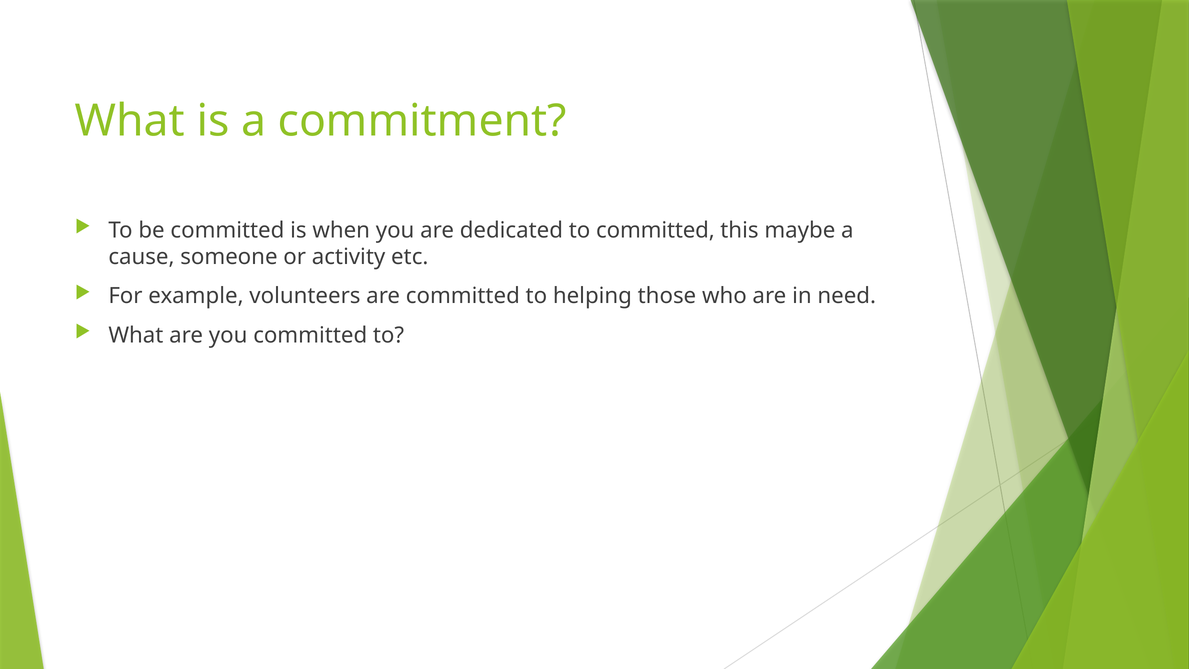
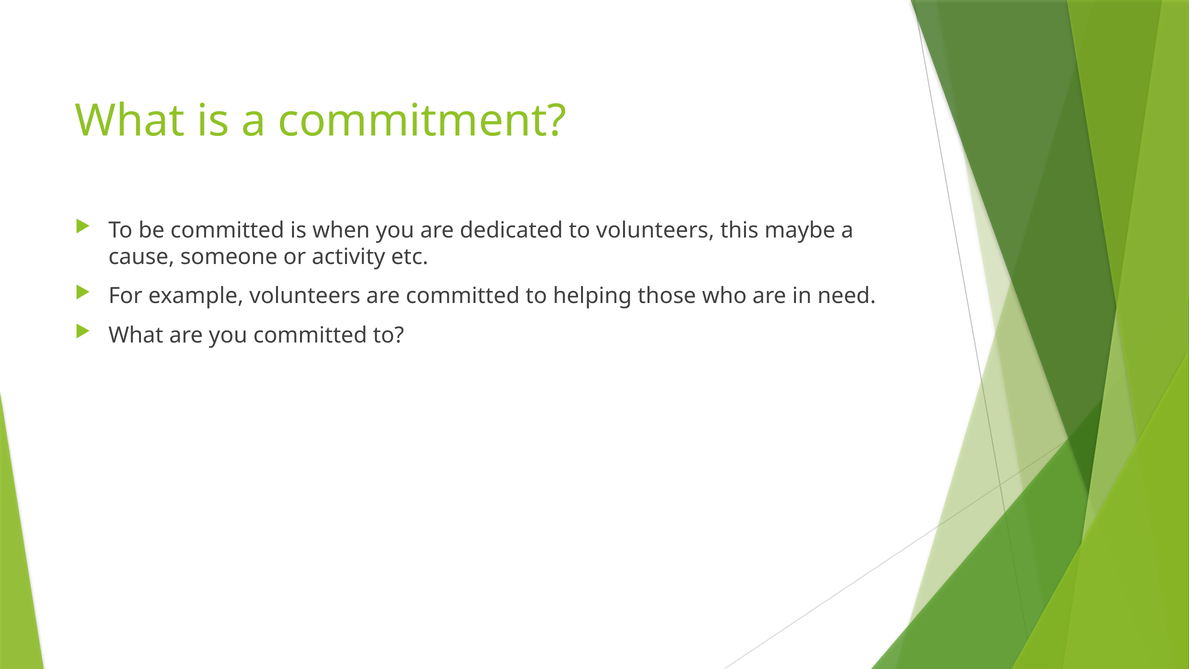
to committed: committed -> volunteers
